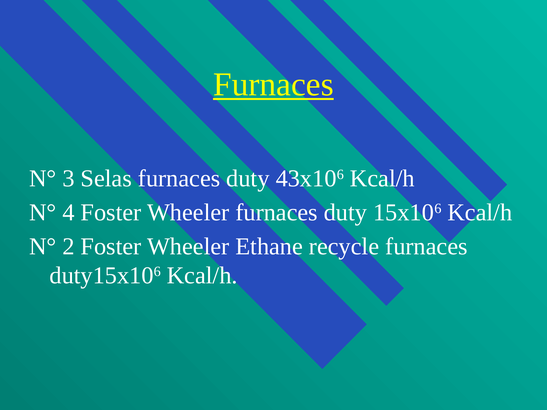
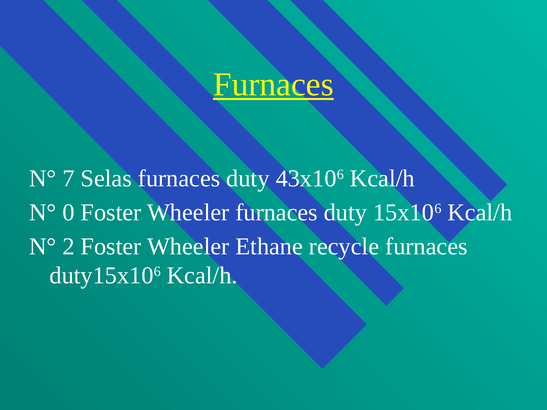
3: 3 -> 7
4: 4 -> 0
